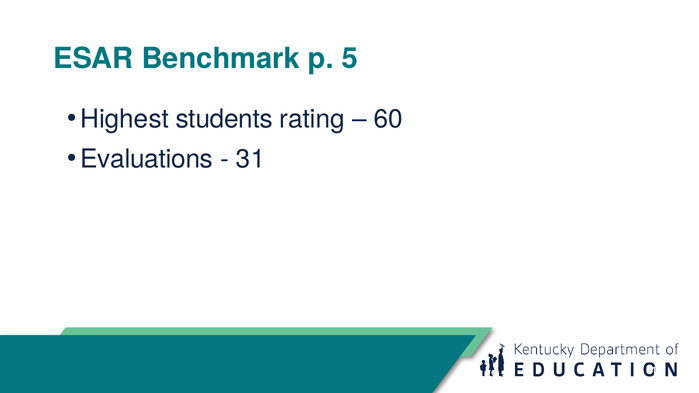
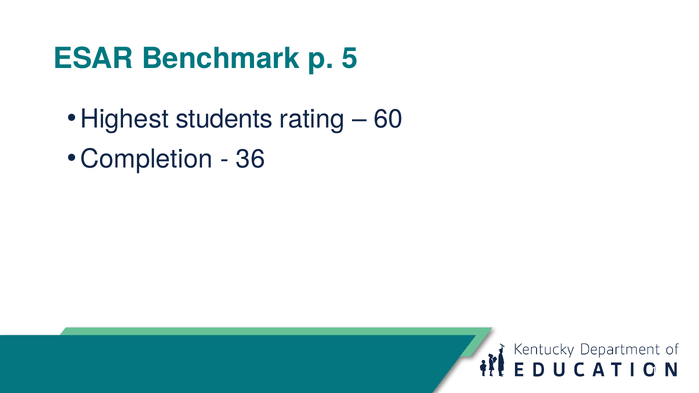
Evaluations: Evaluations -> Completion
31: 31 -> 36
